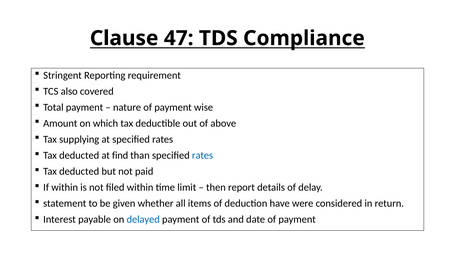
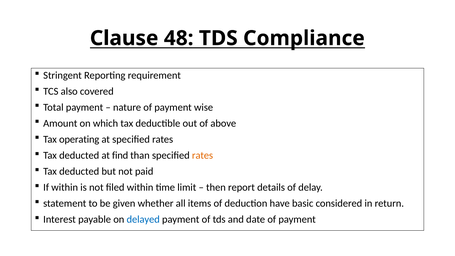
47: 47 -> 48
supplying: supplying -> operating
rates at (202, 155) colour: blue -> orange
were: were -> basic
